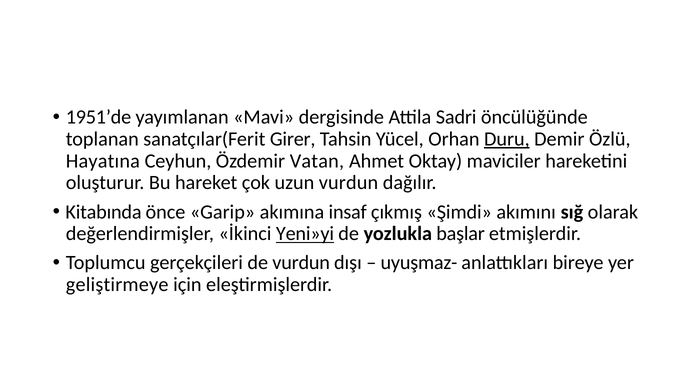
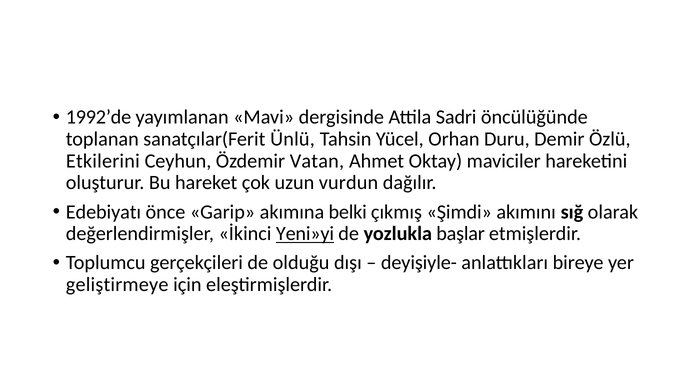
1951’de: 1951’de -> 1992’de
Girer: Girer -> Ünlü
Duru underline: present -> none
Hayatına: Hayatına -> Etkilerini
Kitabında: Kitabında -> Edebiyatı
insaf: insaf -> belki
de vurdun: vurdun -> olduğu
uyuşmaz-: uyuşmaz- -> deyişiyle-
